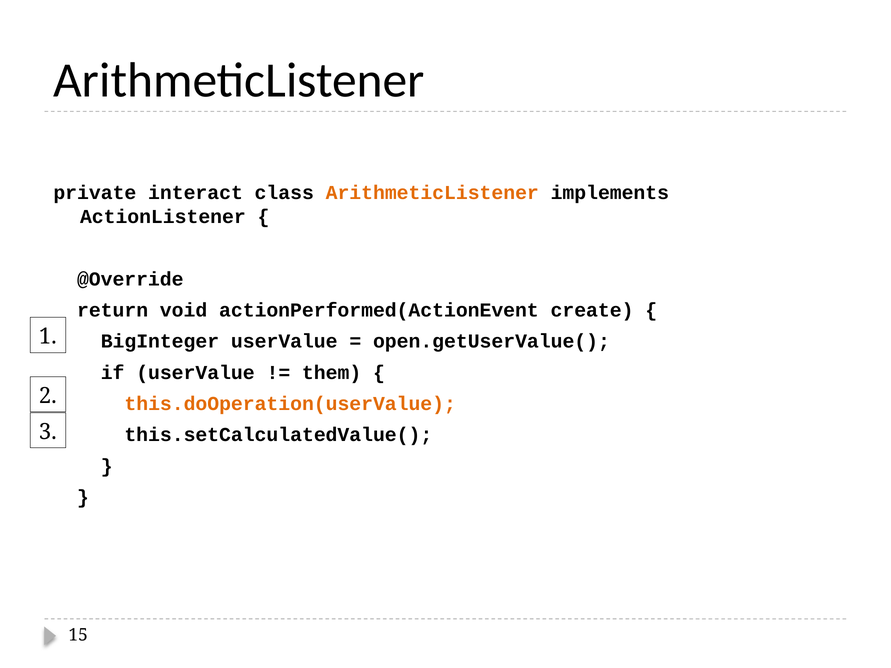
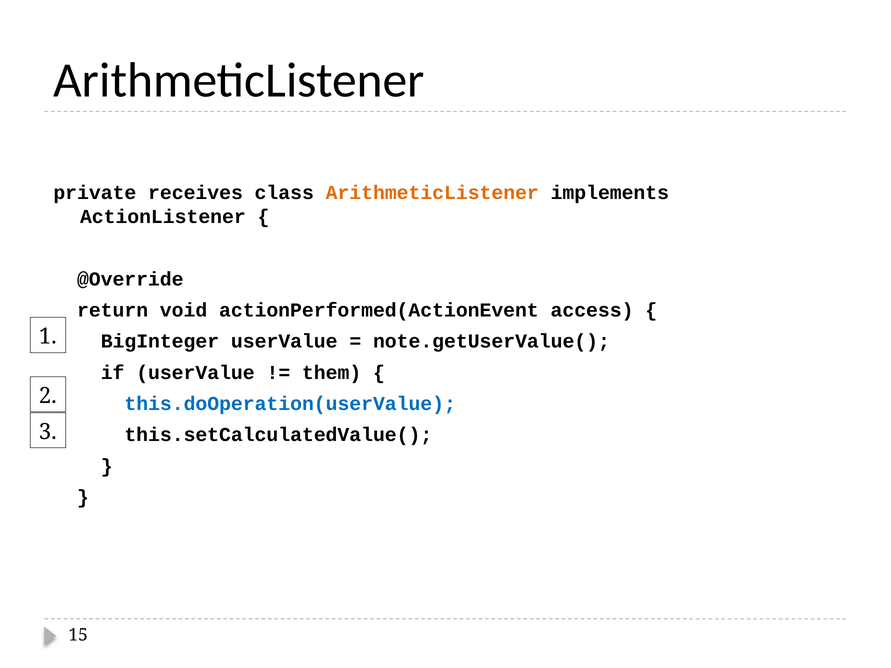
interact: interact -> receives
create: create -> access
open.getUserValue(: open.getUserValue( -> note.getUserValue(
this.doOperation(userValue colour: orange -> blue
